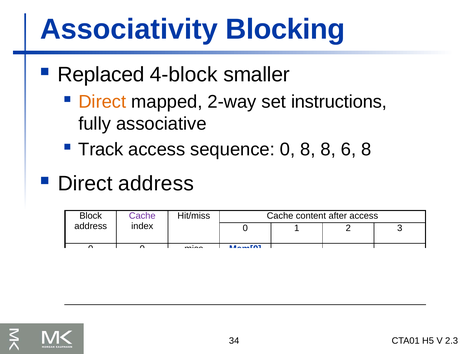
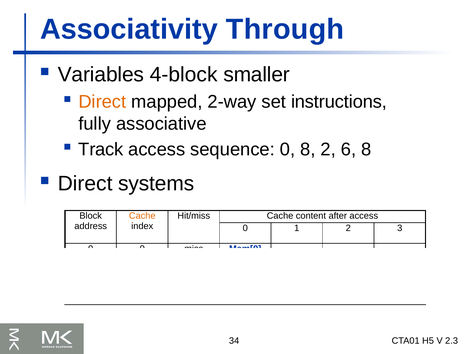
Blocking: Blocking -> Through
Replaced: Replaced -> Variables
8 8: 8 -> 2
Direct address: address -> systems
Cache at (142, 216) colour: purple -> orange
